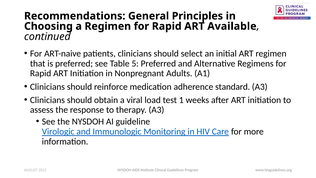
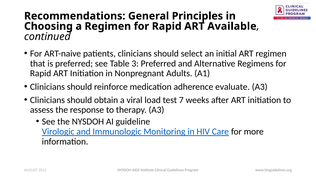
5: 5 -> 3
standard: standard -> evaluate
1: 1 -> 7
